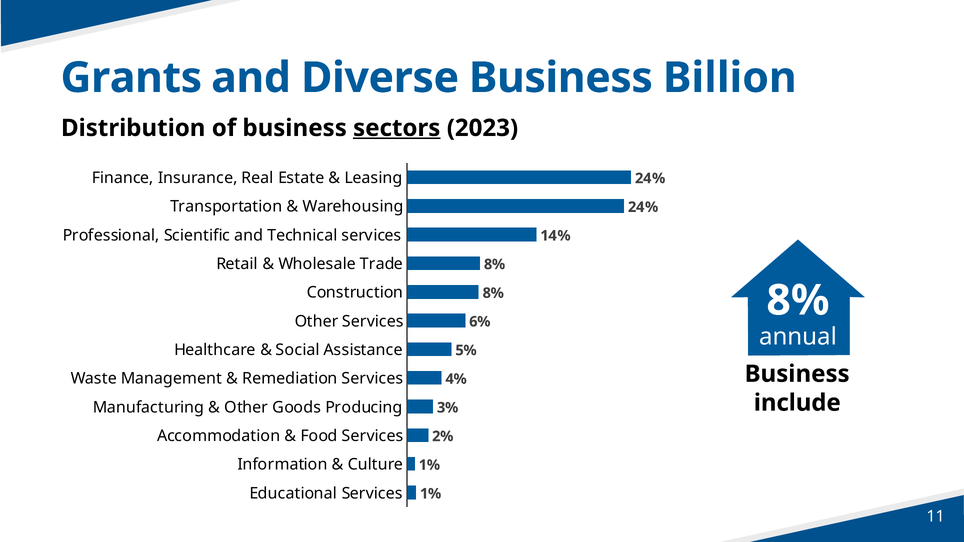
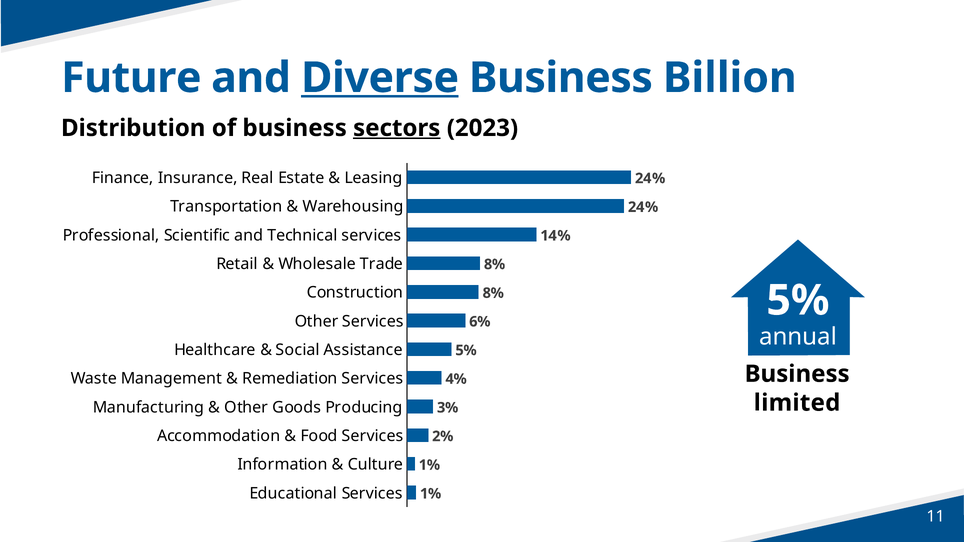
Grants: Grants -> Future
Diverse underline: none -> present
8% at (798, 301): 8% -> 5%
include: include -> limited
